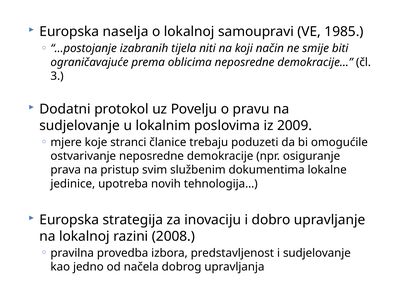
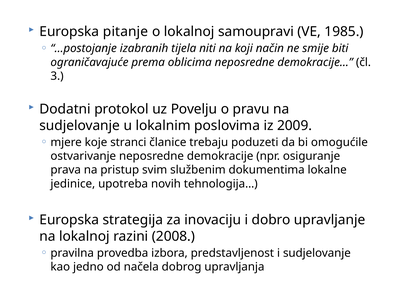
naselja: naselja -> pitanje
